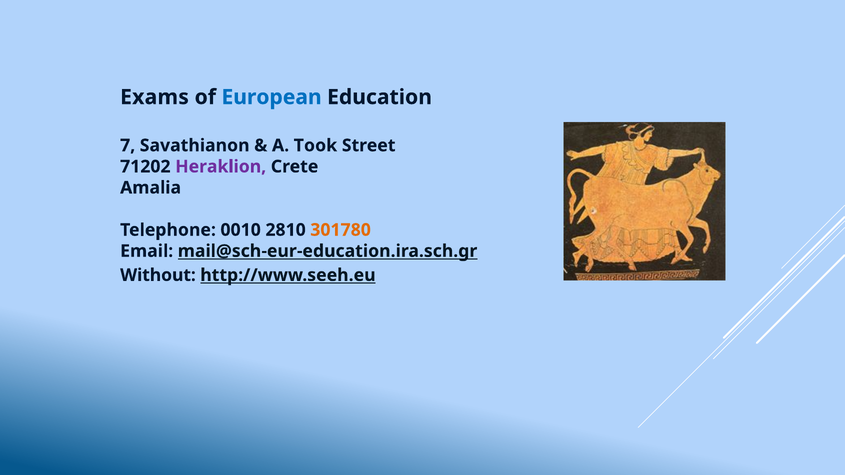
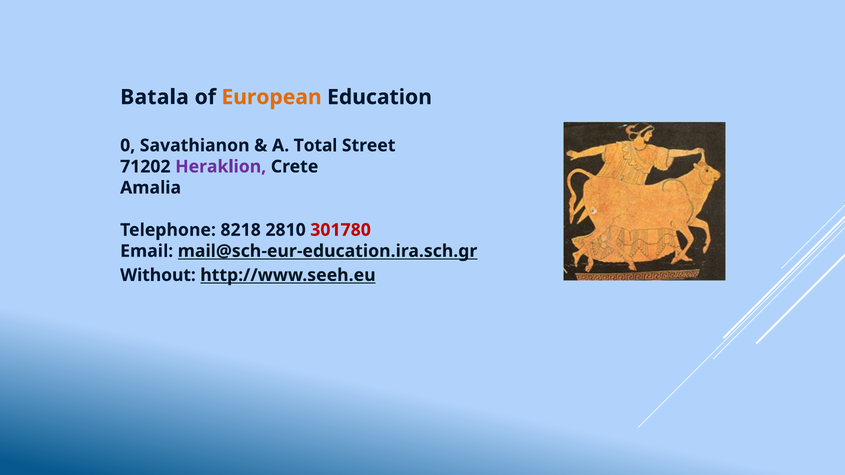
Exams: Exams -> Batala
European colour: blue -> orange
7: 7 -> 0
Took: Took -> Total
0010: 0010 -> 8218
301780 colour: orange -> red
